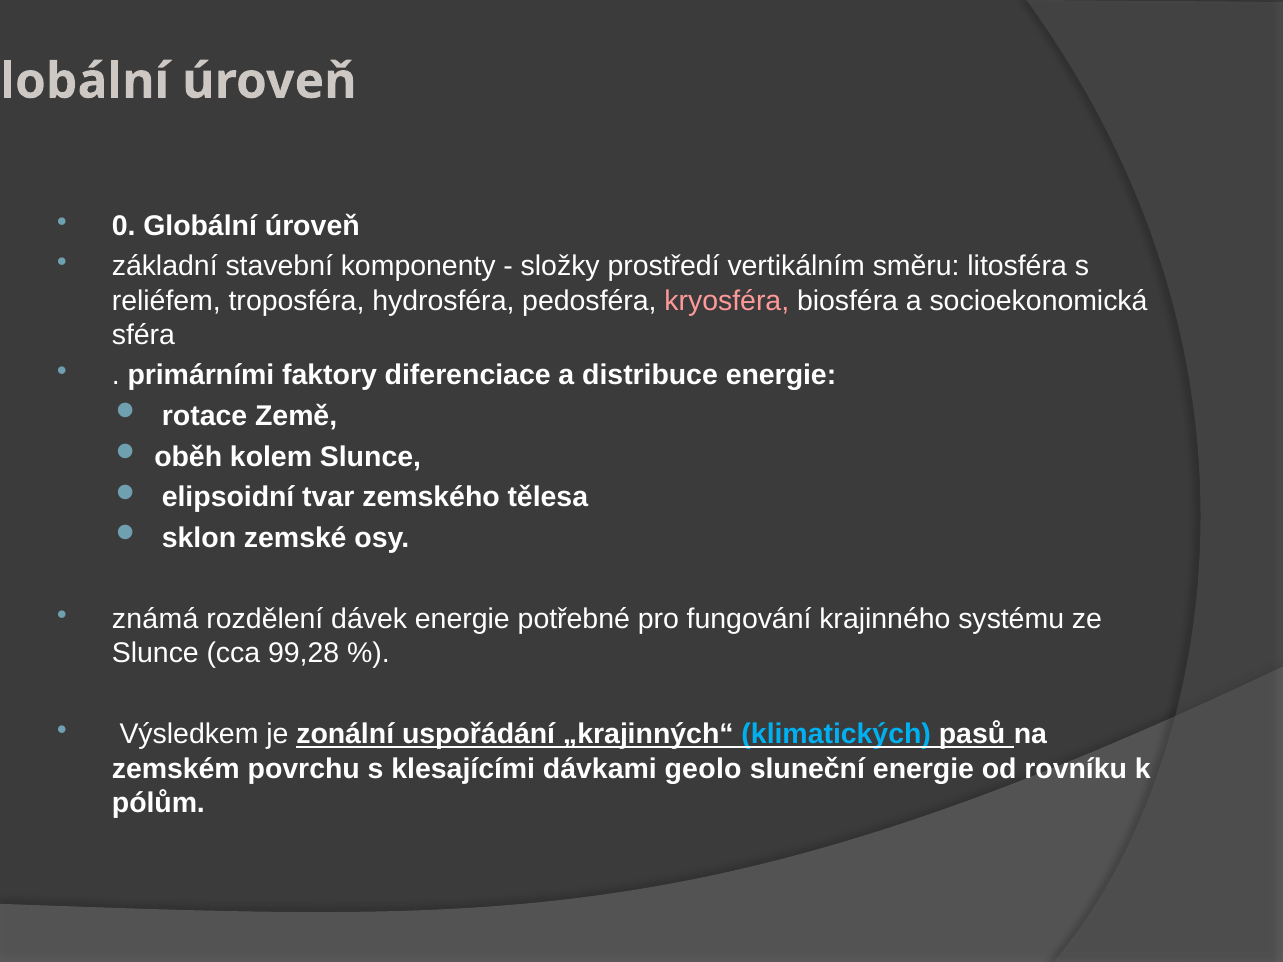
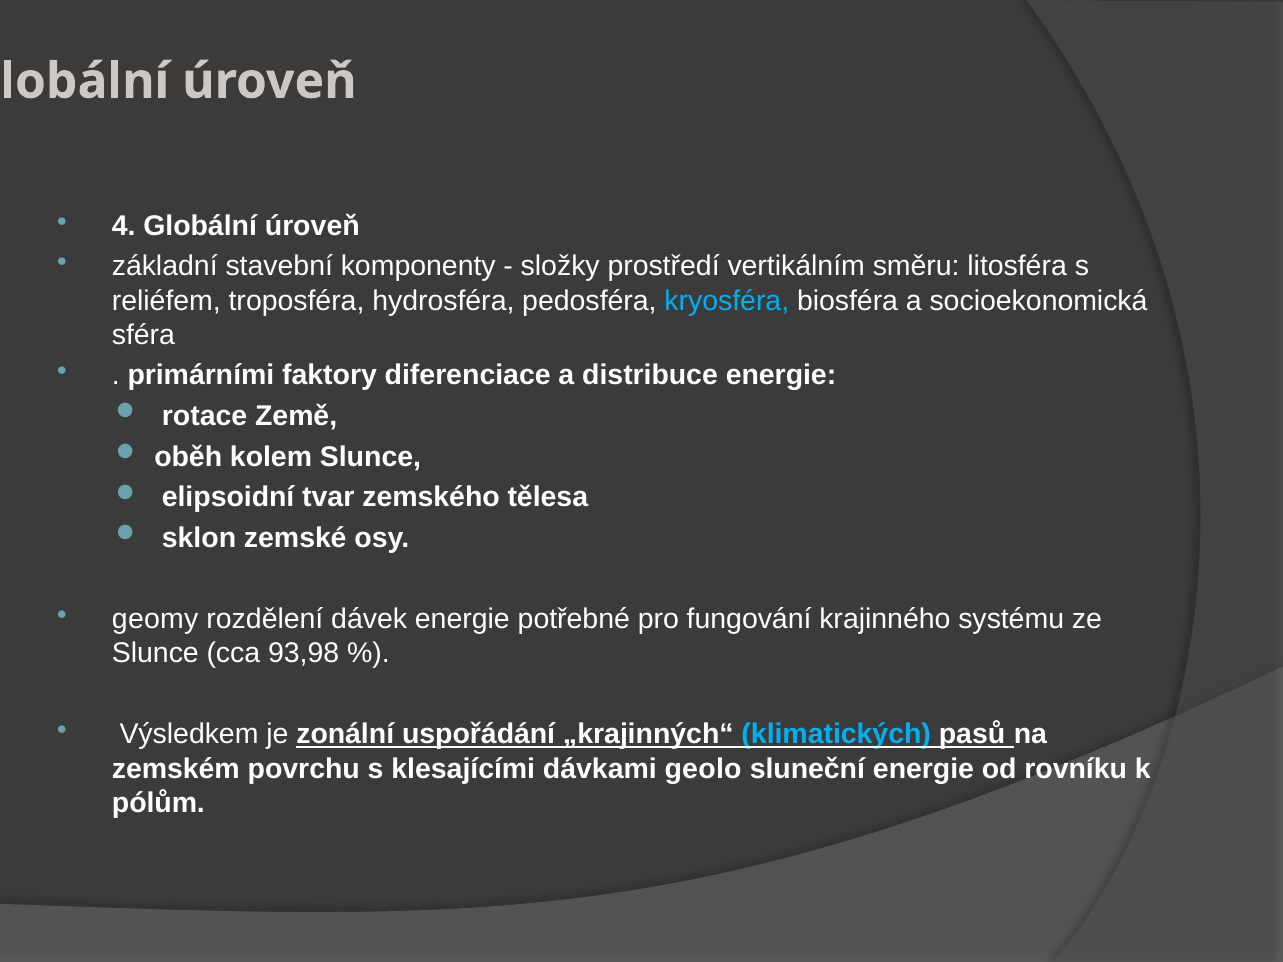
0: 0 -> 4
kryosféra colour: pink -> light blue
známá: známá -> geomy
99,28: 99,28 -> 93,98
